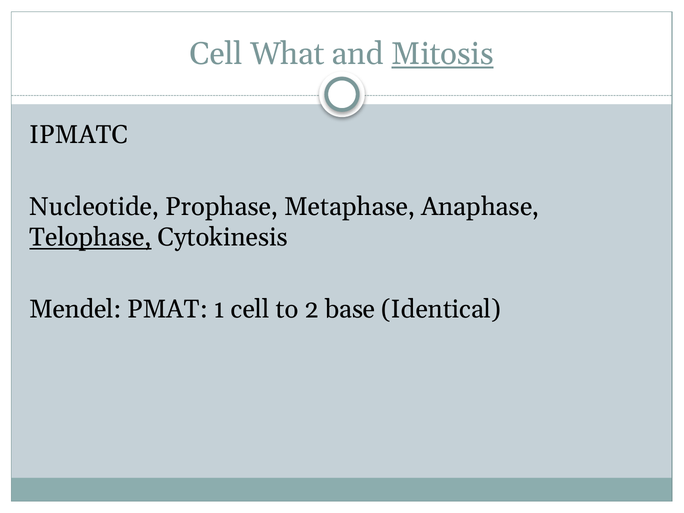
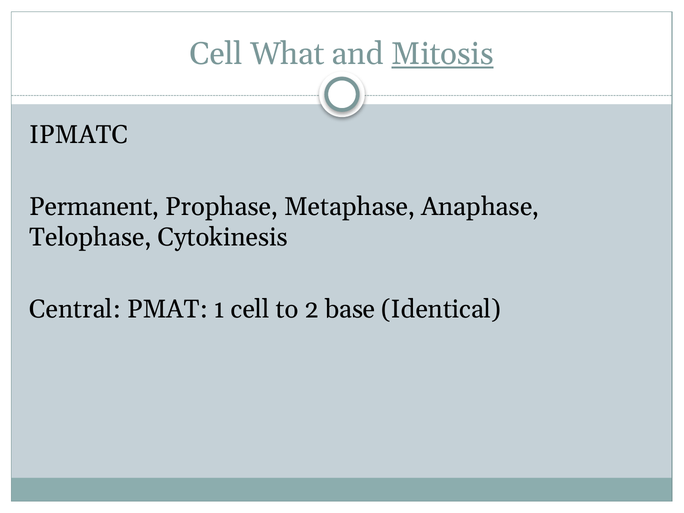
Nucleotide: Nucleotide -> Permanent
Telophase underline: present -> none
Mendel: Mendel -> Central
